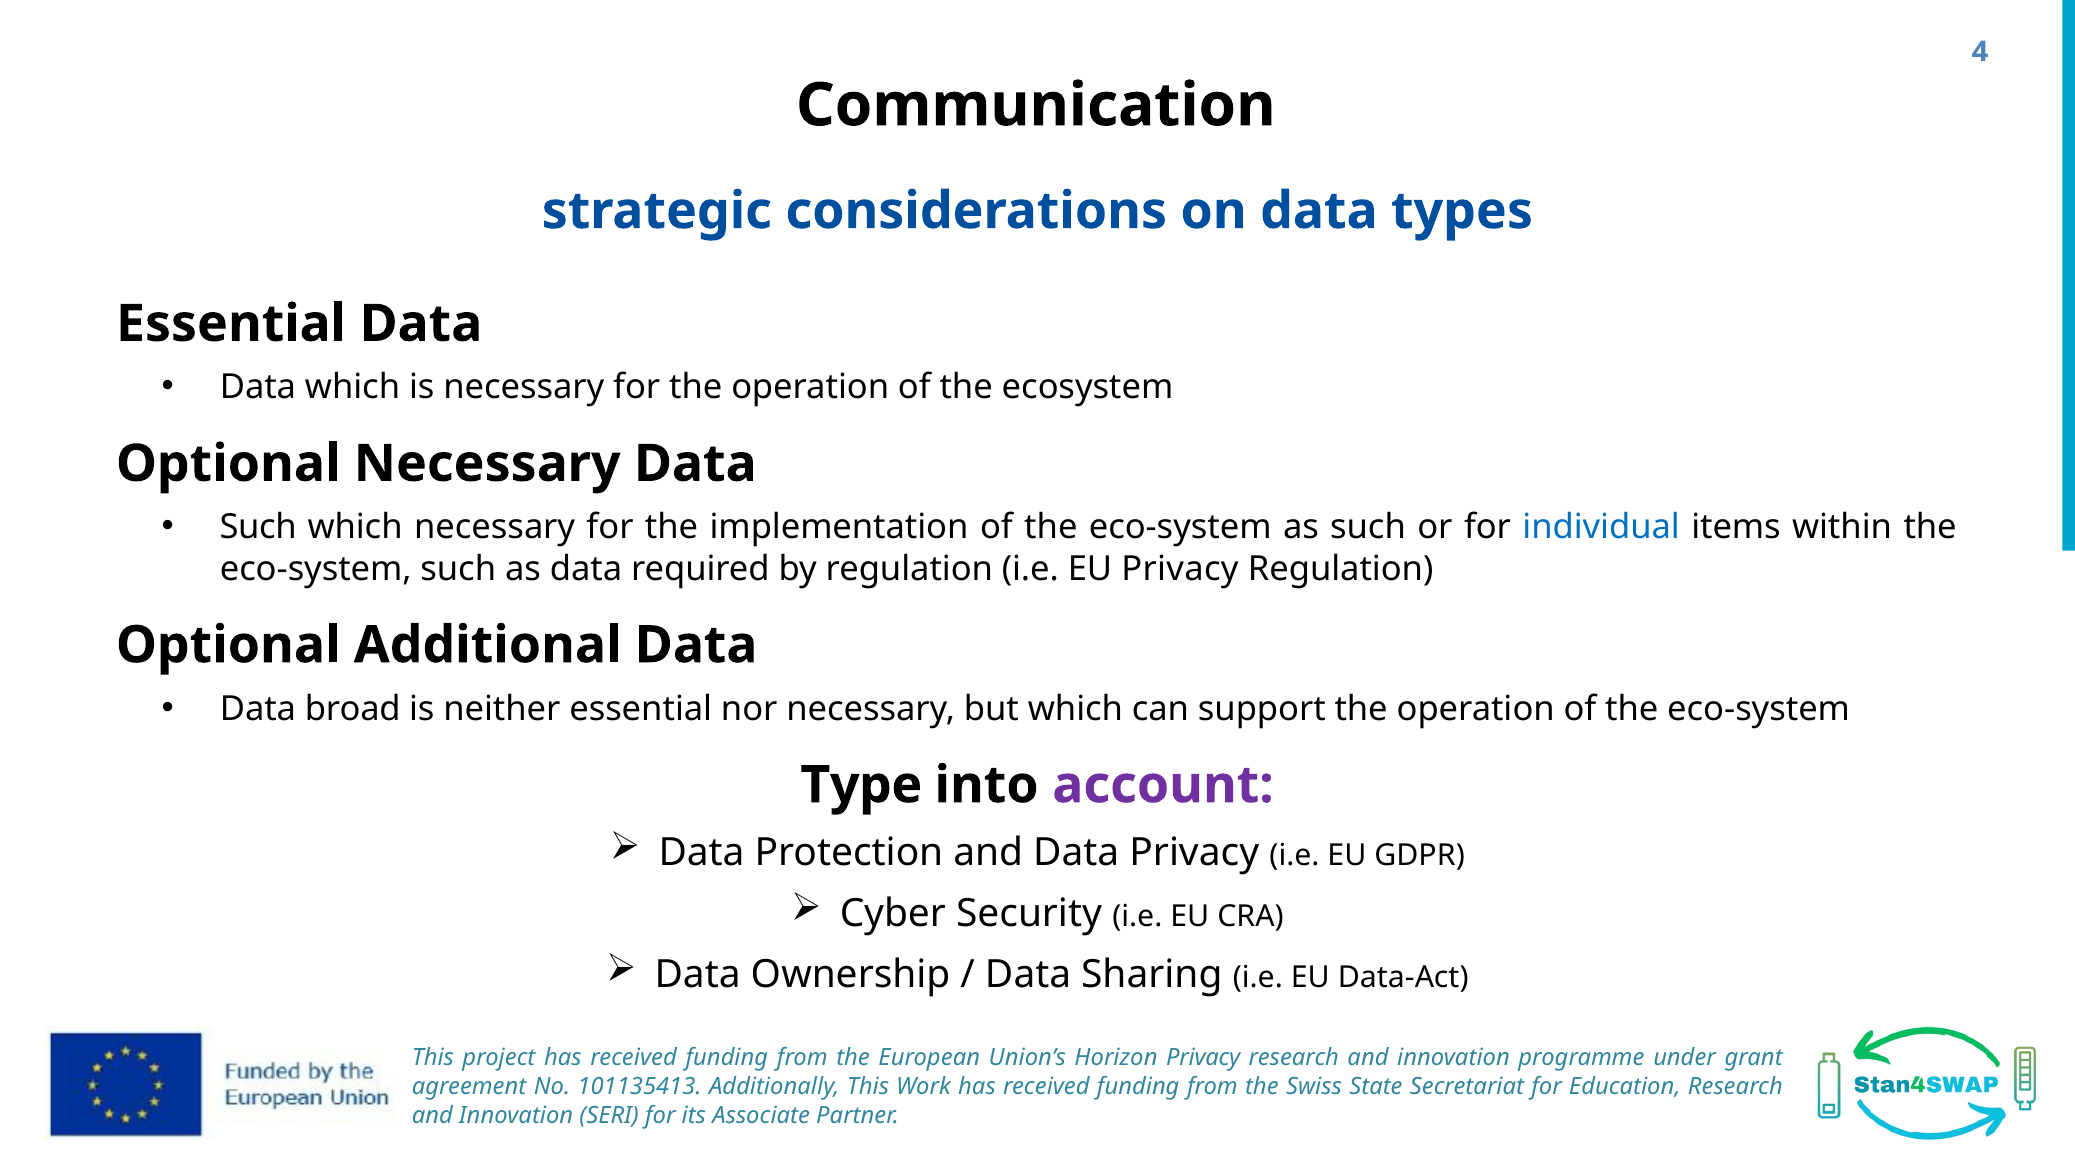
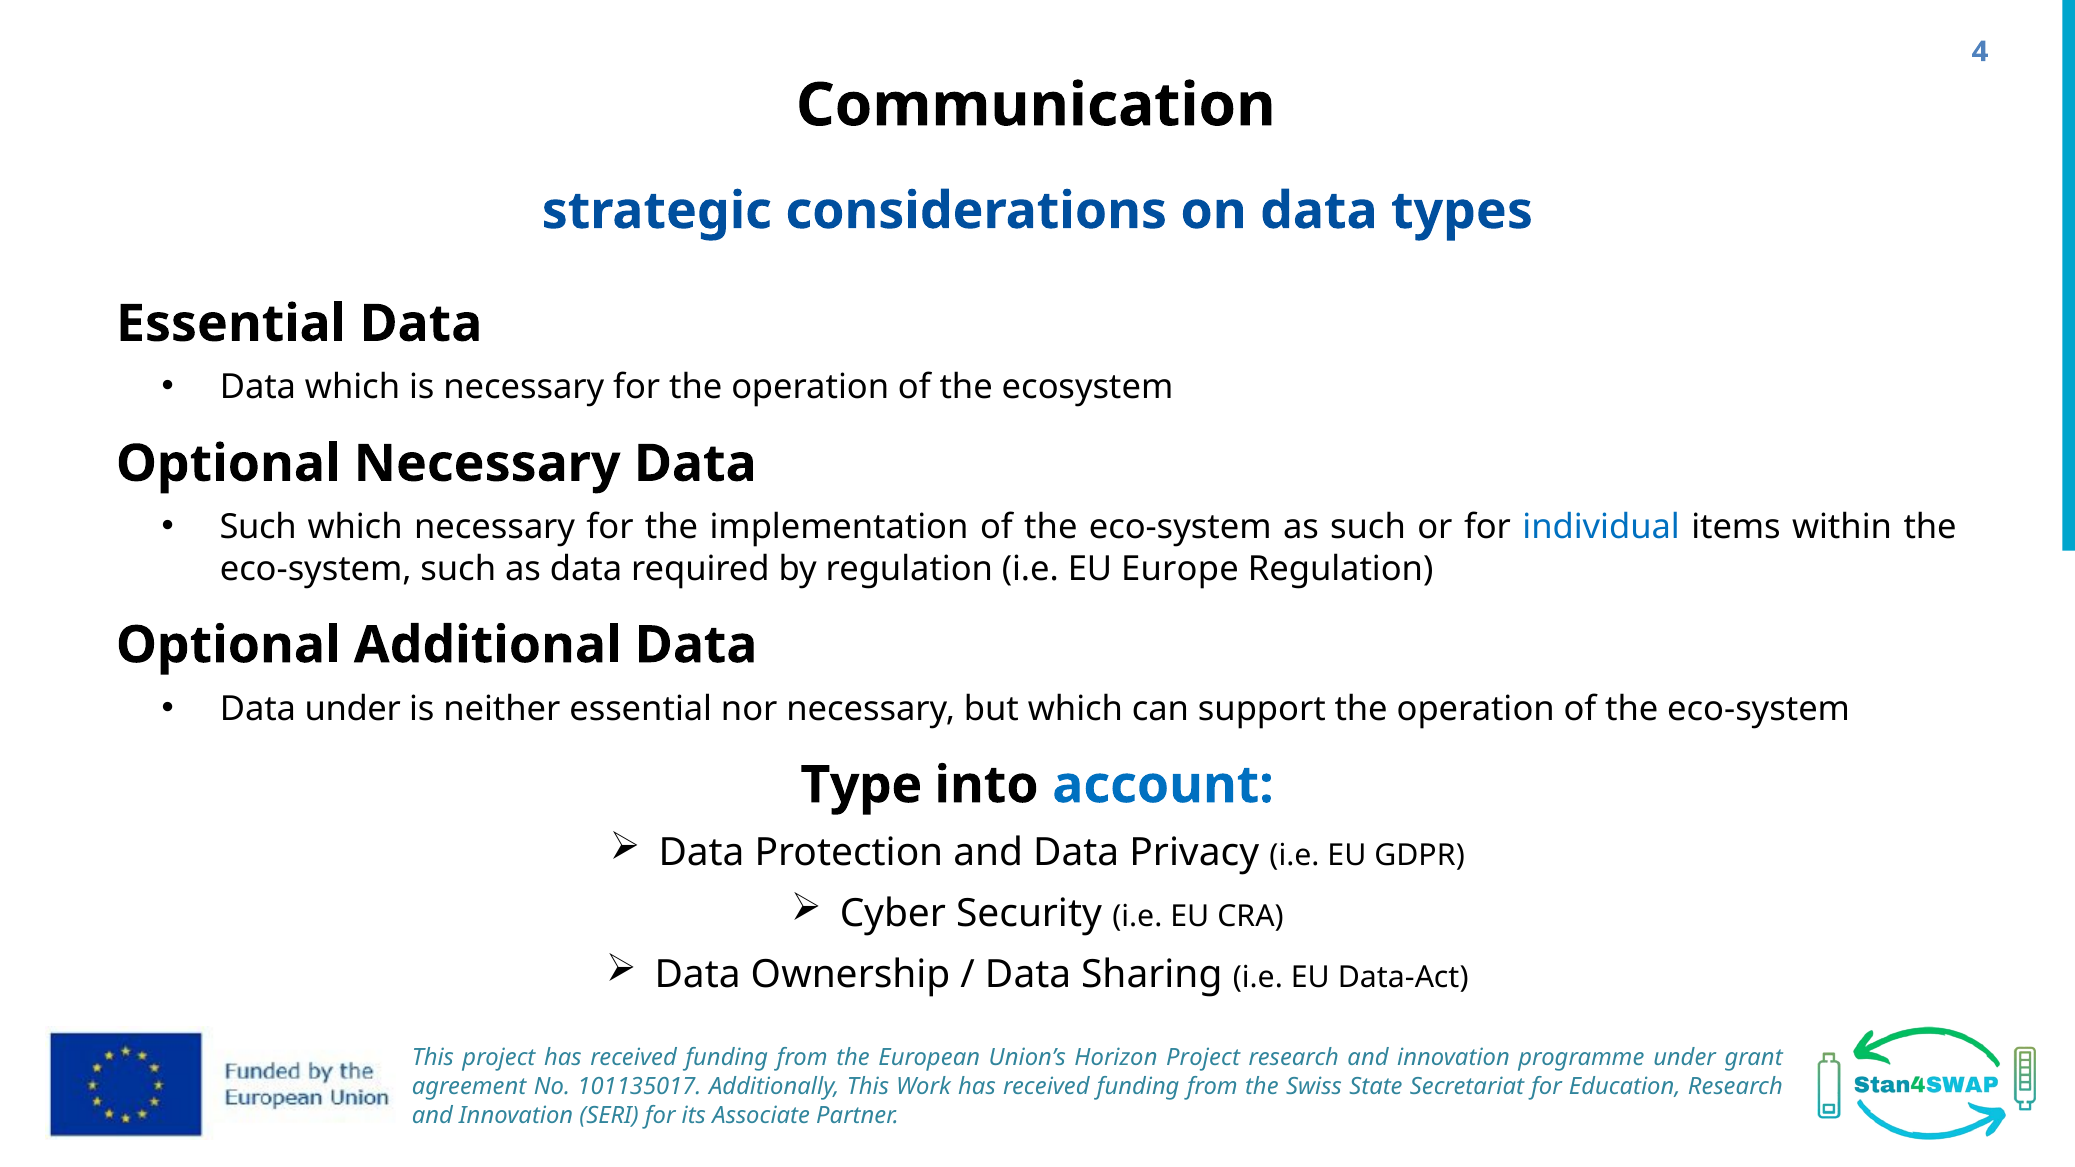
EU Privacy: Privacy -> Europe
Data broad: broad -> under
account colour: purple -> blue
Horizon Privacy: Privacy -> Project
101135413: 101135413 -> 101135017
